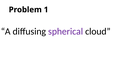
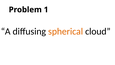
spherical colour: purple -> orange
